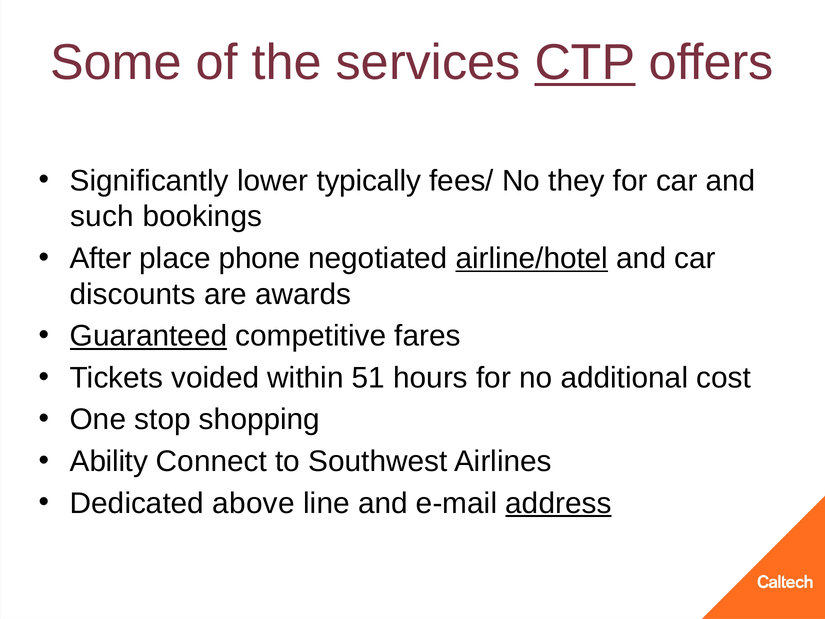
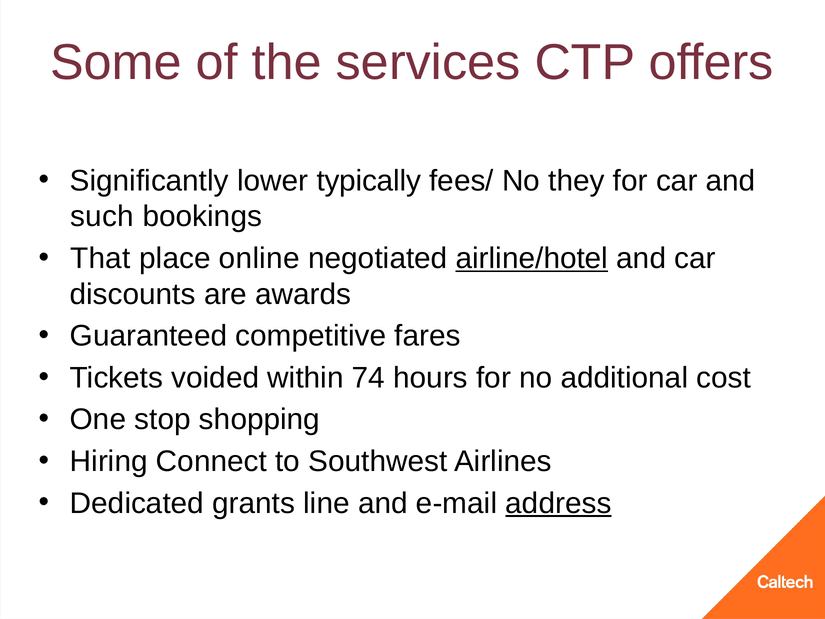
CTP underline: present -> none
After: After -> That
phone: phone -> online
Guaranteed underline: present -> none
51: 51 -> 74
Ability: Ability -> Hiring
above: above -> grants
